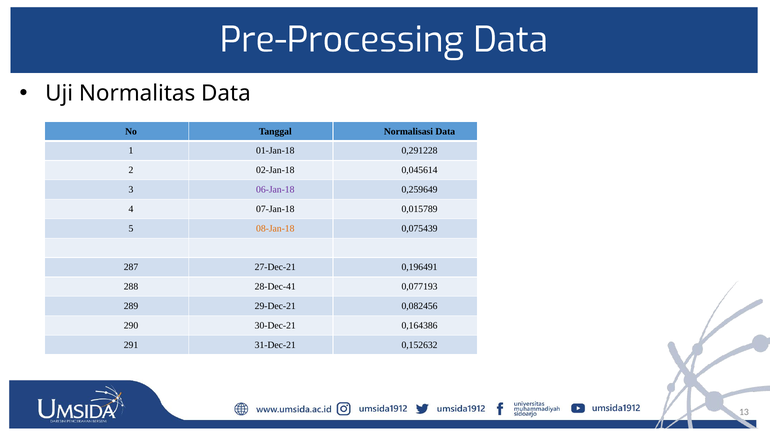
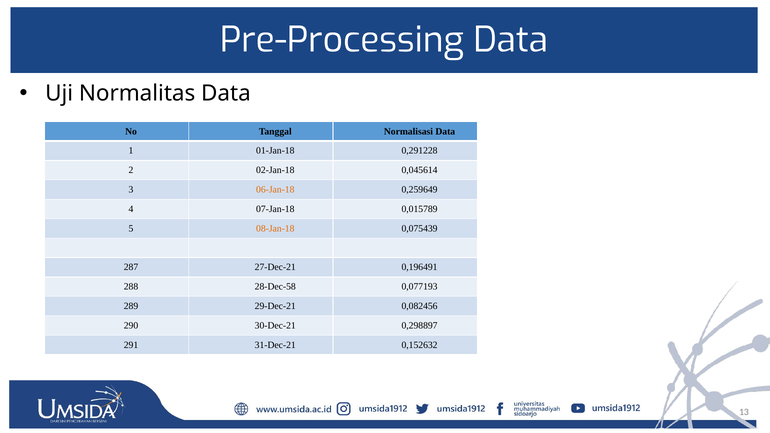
06-Jan-18 colour: purple -> orange
28-Dec-41: 28-Dec-41 -> 28-Dec-58
0,164386: 0,164386 -> 0,298897
